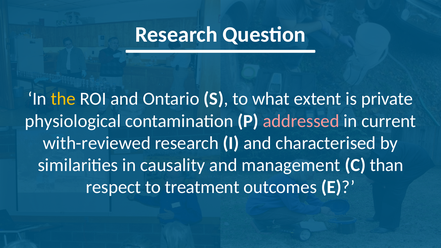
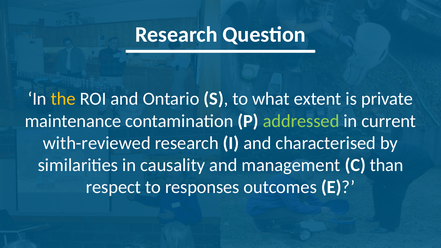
physiological: physiological -> maintenance
addressed colour: pink -> light green
treatment: treatment -> responses
